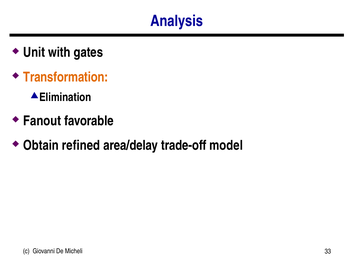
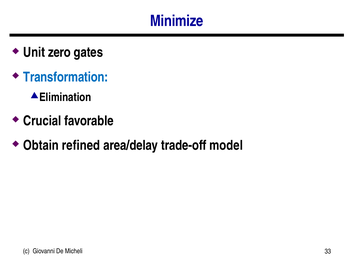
Analysis: Analysis -> Minimize
with: with -> zero
Transformation colour: orange -> blue
Fanout: Fanout -> Crucial
